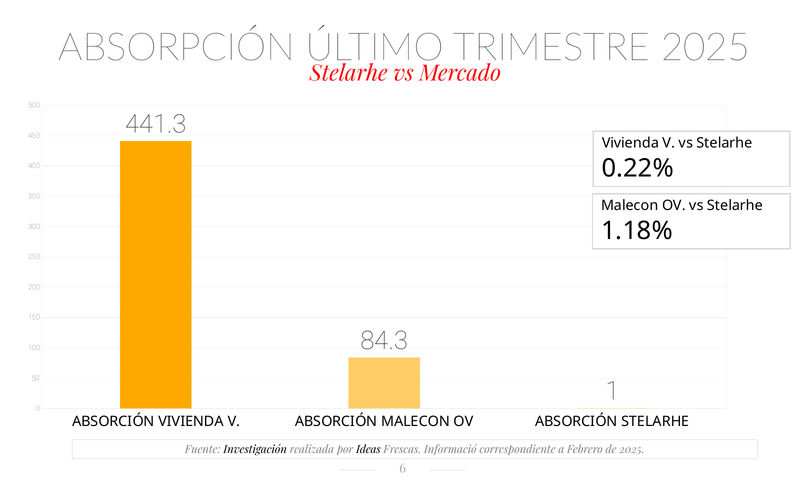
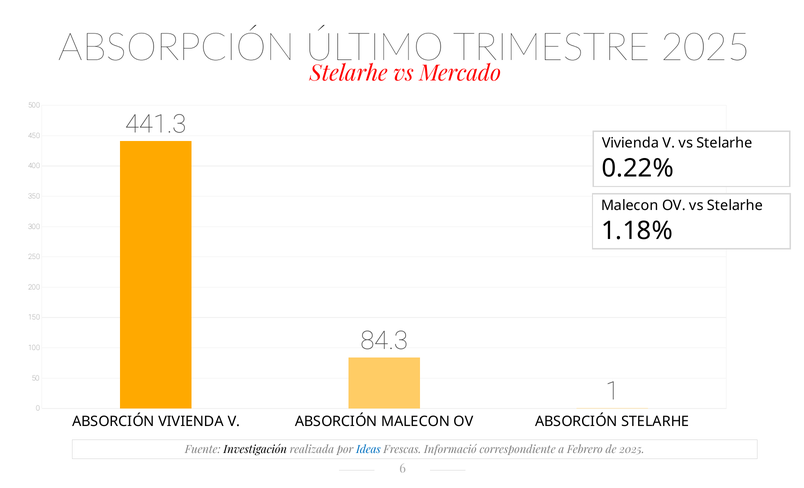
Ideas colour: black -> blue
